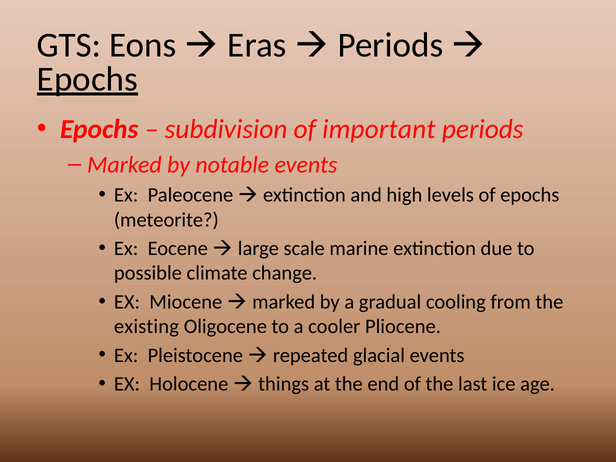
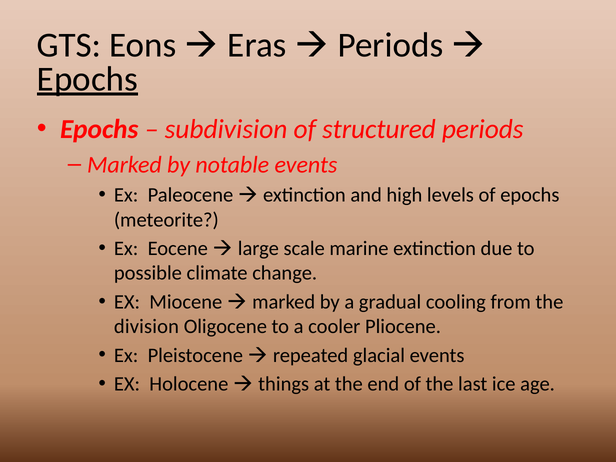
important: important -> structured
existing: existing -> division
